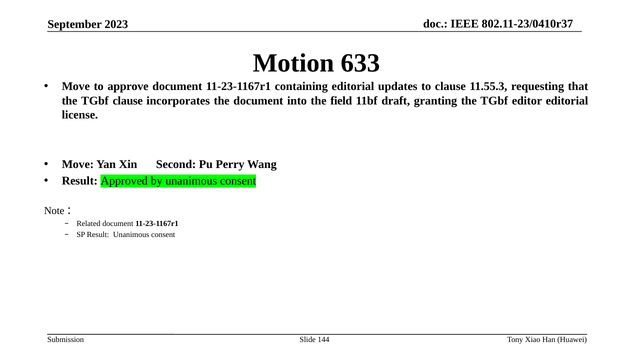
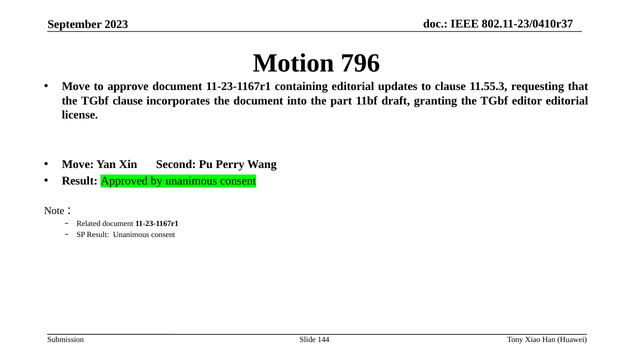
633: 633 -> 796
field: field -> part
